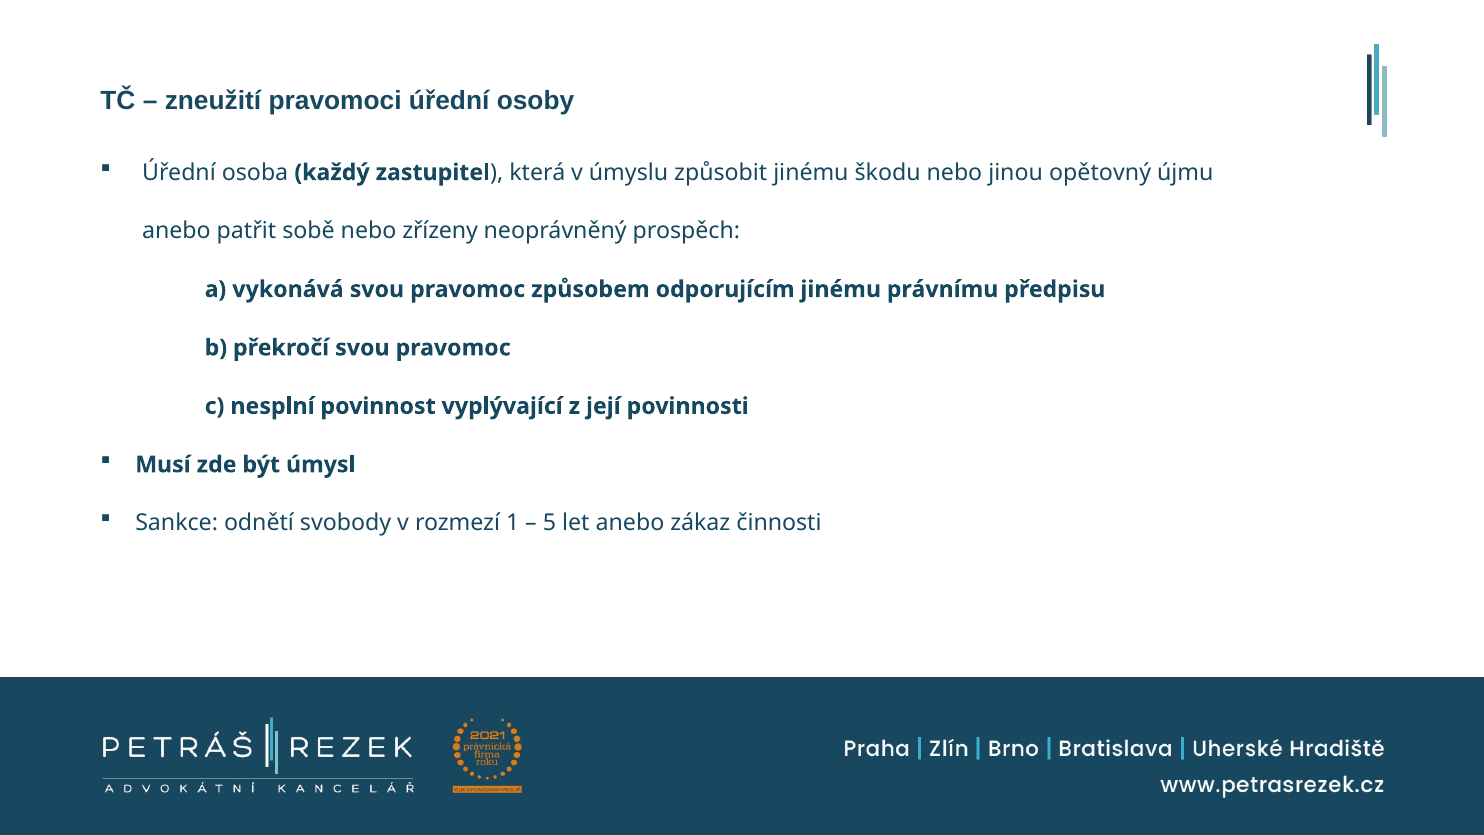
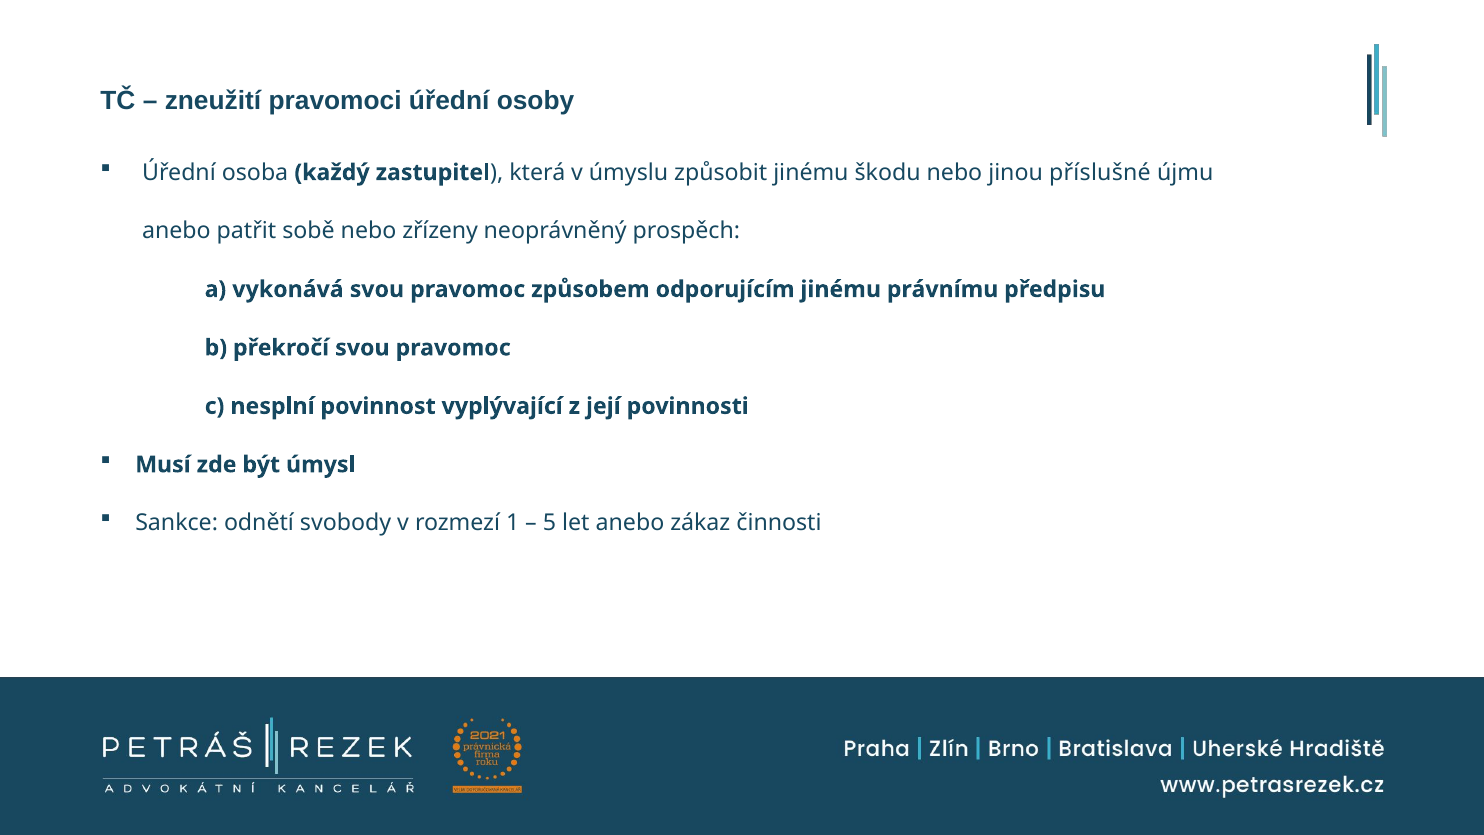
opětovný: opětovný -> příslušné
